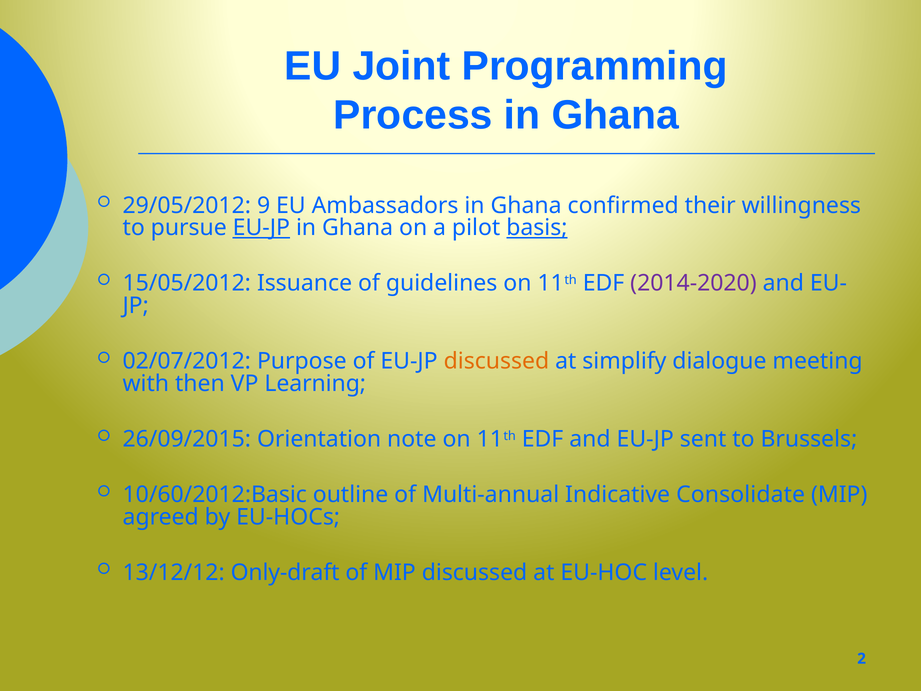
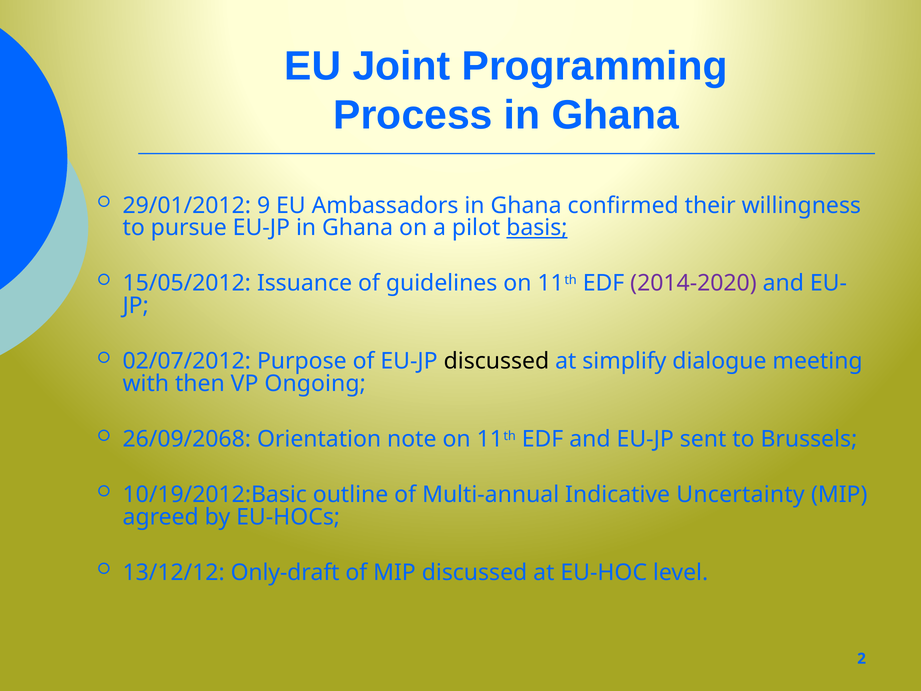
29/05/2012: 29/05/2012 -> 29/01/2012
EU-JP at (261, 228) underline: present -> none
discussed at (496, 361) colour: orange -> black
Learning: Learning -> Ongoing
26/09/2015: 26/09/2015 -> 26/09/2068
10/60/2012:Basic: 10/60/2012:Basic -> 10/19/2012:Basic
Consolidate: Consolidate -> Uncertainty
